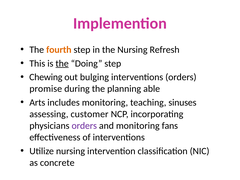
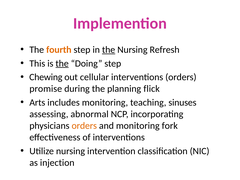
the at (109, 50) underline: none -> present
bulging: bulging -> cellular
able: able -> flick
customer: customer -> abnormal
orders at (84, 126) colour: purple -> orange
fans: fans -> fork
concrete: concrete -> injection
